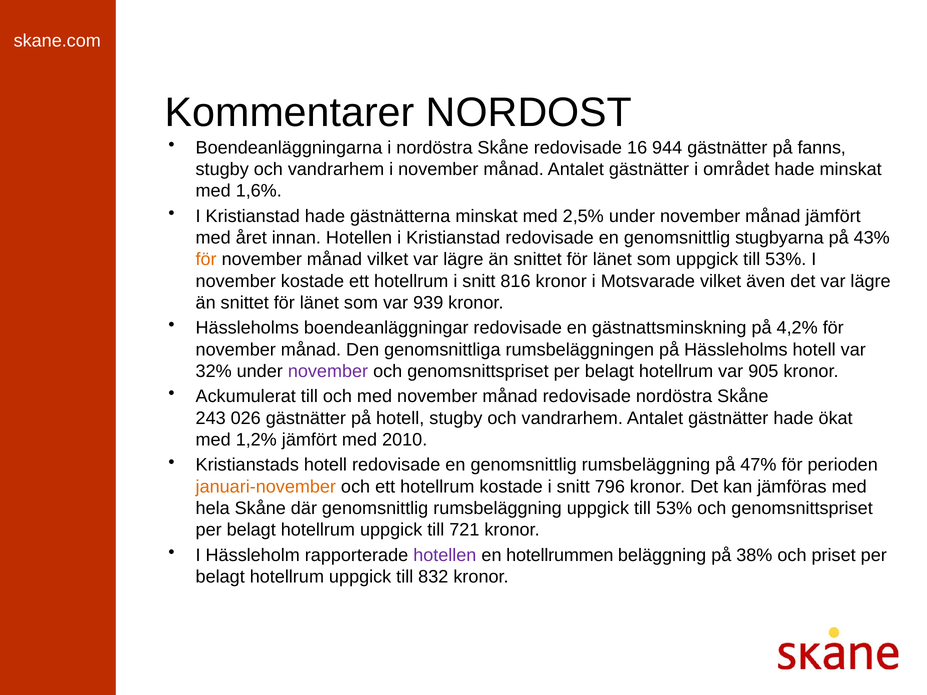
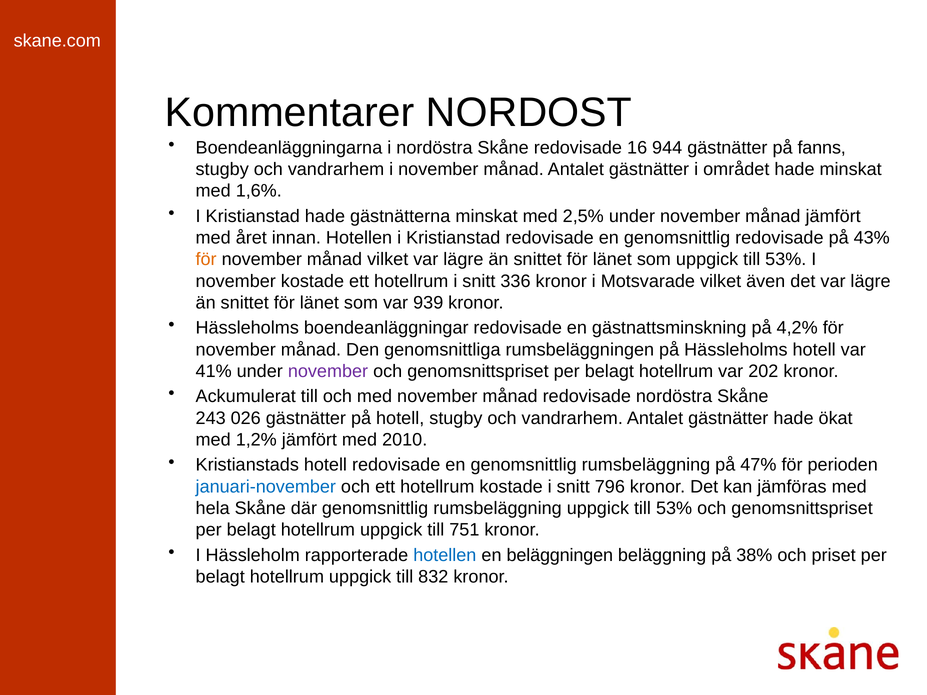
genomsnittlig stugbyarna: stugbyarna -> redovisade
816: 816 -> 336
32%: 32% -> 41%
905: 905 -> 202
januari-november colour: orange -> blue
721: 721 -> 751
hotellen at (445, 555) colour: purple -> blue
hotellrummen: hotellrummen -> beläggningen
